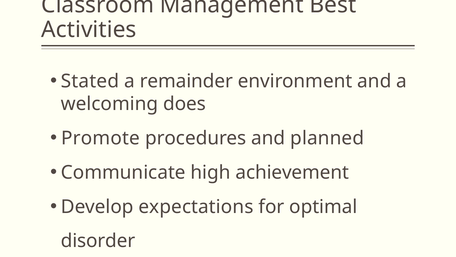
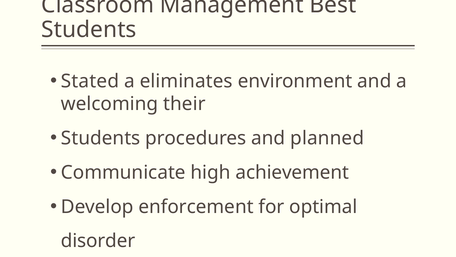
Activities at (89, 30): Activities -> Students
remainder: remainder -> eliminates
does: does -> their
Promote at (101, 138): Promote -> Students
expectations: expectations -> enforcement
